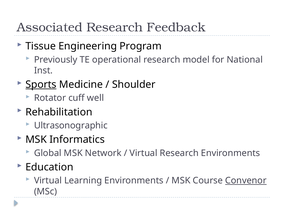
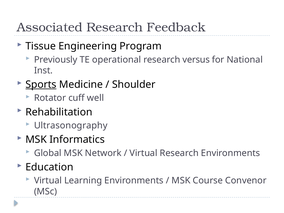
model: model -> versus
Ultrasonographic: Ultrasonographic -> Ultrasonography
Convenor underline: present -> none
